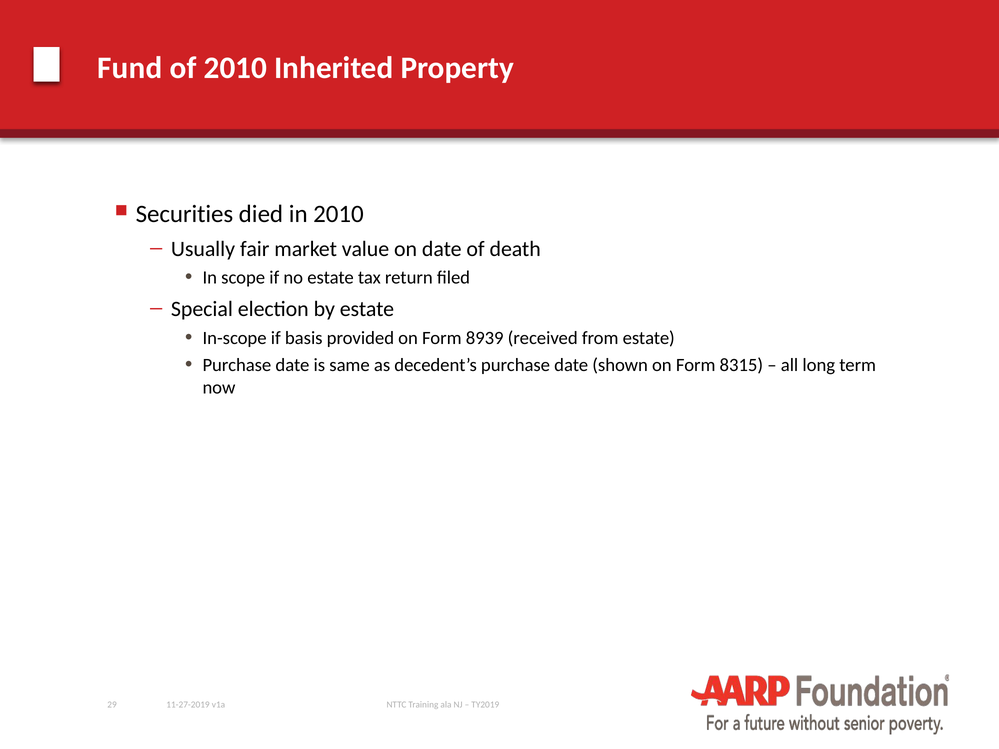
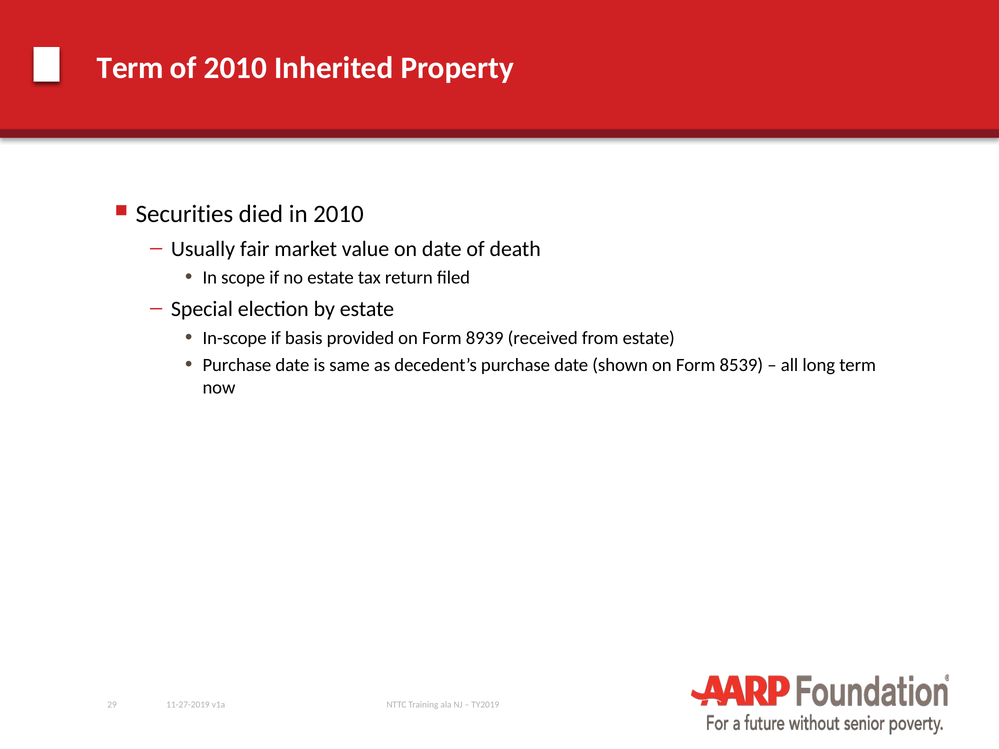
Fund at (130, 68): Fund -> Term
8315: 8315 -> 8539
